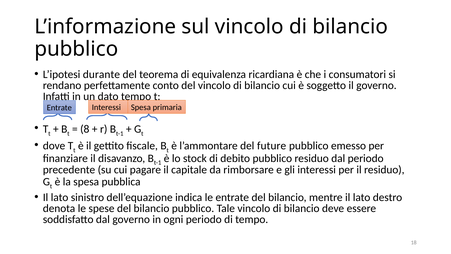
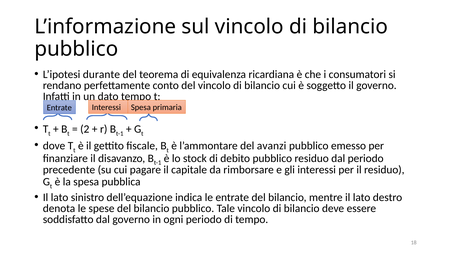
8: 8 -> 2
future: future -> avanzi
